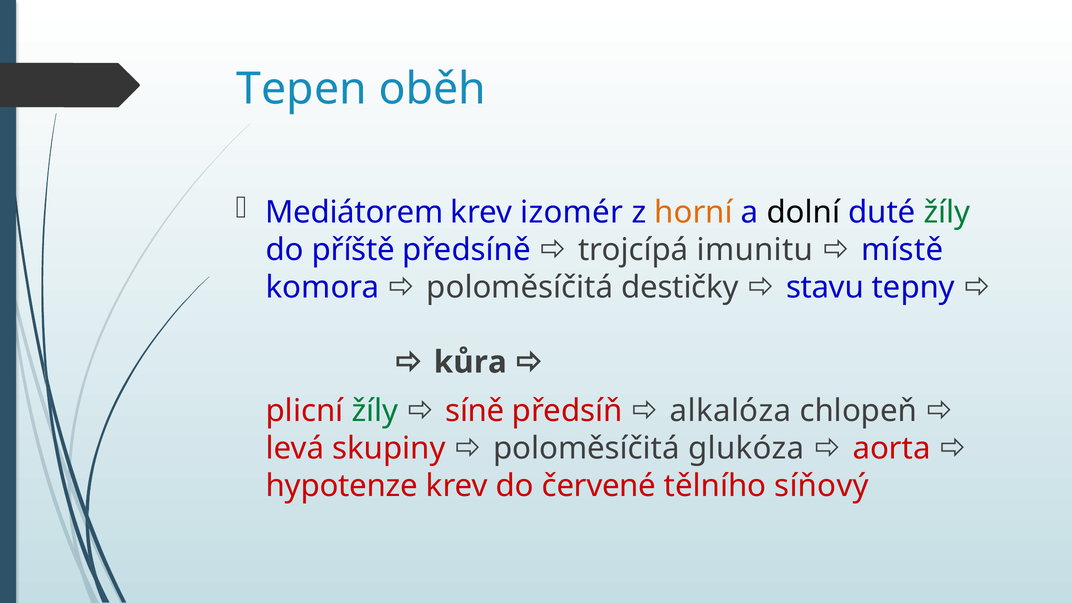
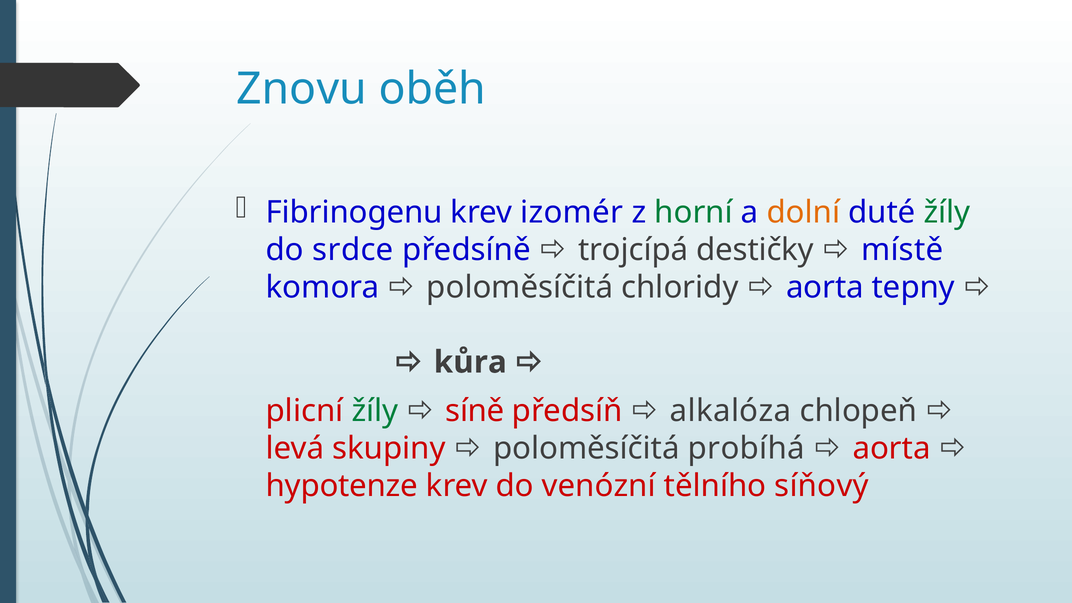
Tepen: Tepen -> Znovu
Mediátorem: Mediátorem -> Fibrinogenu
horní colour: orange -> green
dolní colour: black -> orange
příště: příště -> srdce
imunitu: imunitu -> destičky
destičky: destičky -> chloridy
stavu at (825, 287): stavu -> aorta
glukóza: glukóza -> probíhá
červené: červené -> venózní
